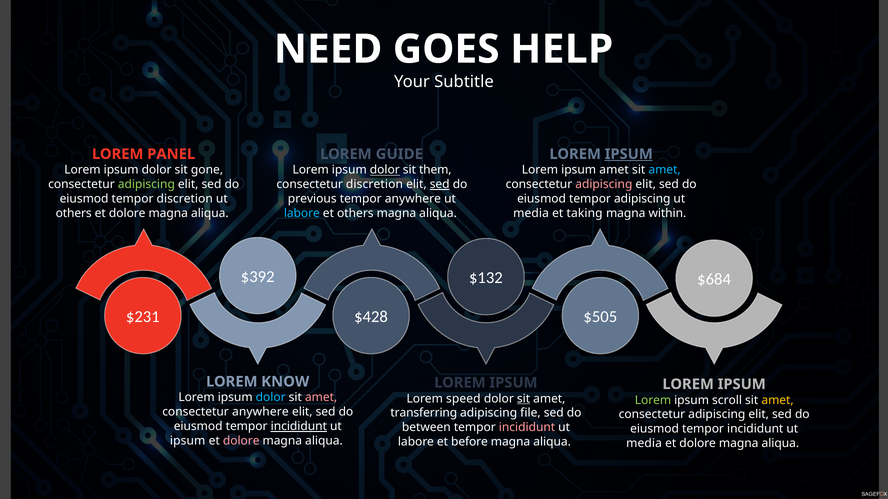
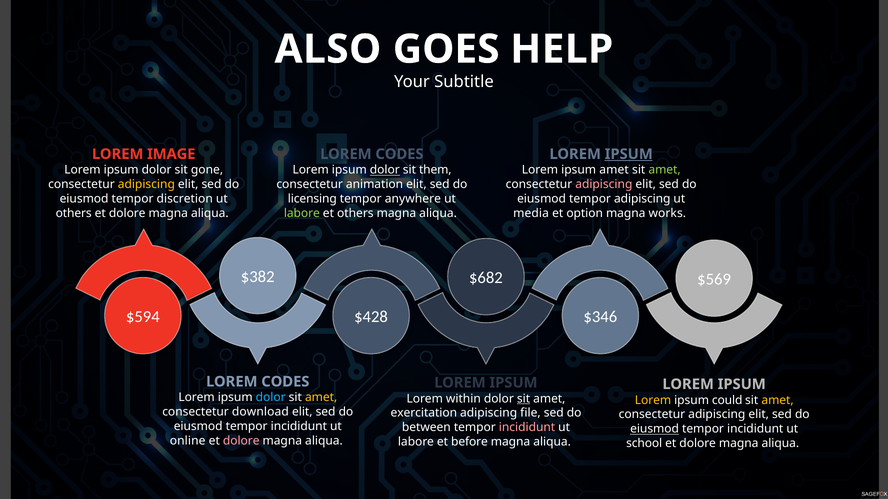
NEED: NEED -> ALSO
PANEL: PANEL -> IMAGE
GUIDE at (399, 154): GUIDE -> CODES
amet at (665, 170) colour: light blue -> light green
adipiscing at (146, 185) colour: light green -> yellow
consectetur discretion: discretion -> animation
sed at (440, 185) underline: present -> none
previous: previous -> licensing
labore at (302, 213) colour: light blue -> light green
taking: taking -> option
within: within -> works
$392: $392 -> $382
$132: $132 -> $682
$684: $684 -> $569
$231: $231 -> $594
$505: $505 -> $346
KNOW at (285, 382): KNOW -> CODES
amet at (321, 398) colour: pink -> yellow
speed: speed -> within
Lorem at (653, 400) colour: light green -> yellow
scroll: scroll -> could
consectetur anywhere: anywhere -> download
transferring: transferring -> exercitation
incididunt at (299, 427) underline: present -> none
eiusmod at (655, 429) underline: none -> present
ipsum at (188, 441): ipsum -> online
media at (644, 444): media -> school
